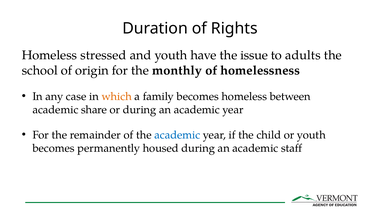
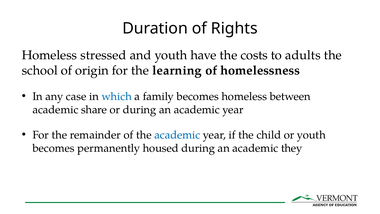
issue: issue -> costs
monthly: monthly -> learning
which colour: orange -> blue
staff: staff -> they
